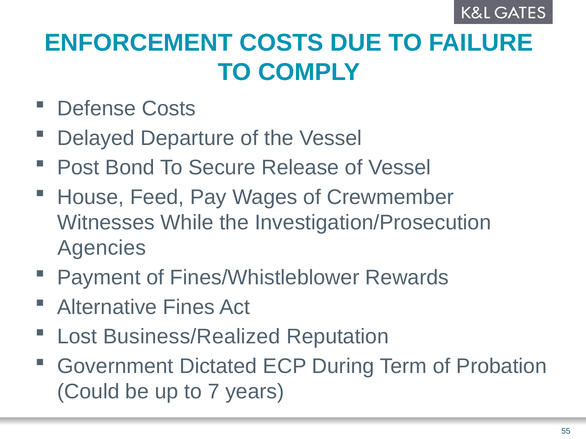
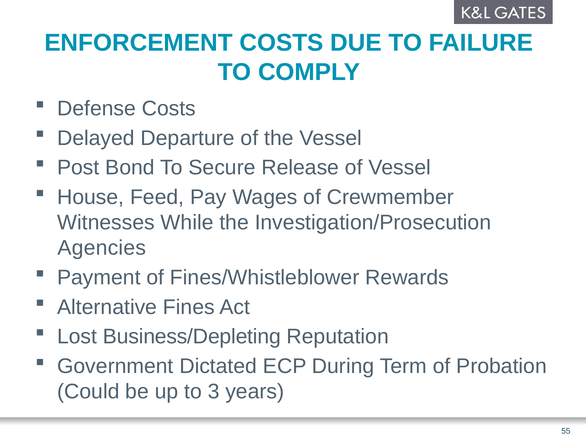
Business/Realized: Business/Realized -> Business/Depleting
7: 7 -> 3
